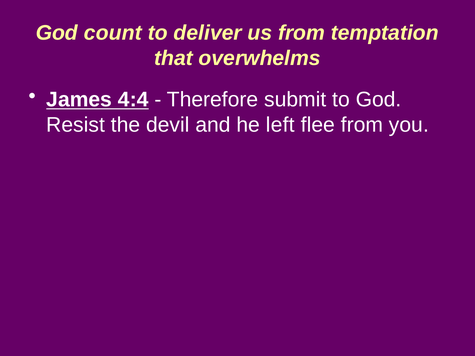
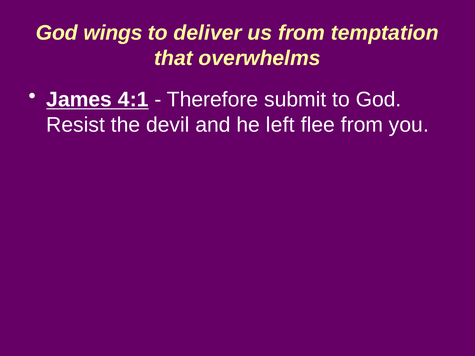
count: count -> wings
4:4: 4:4 -> 4:1
